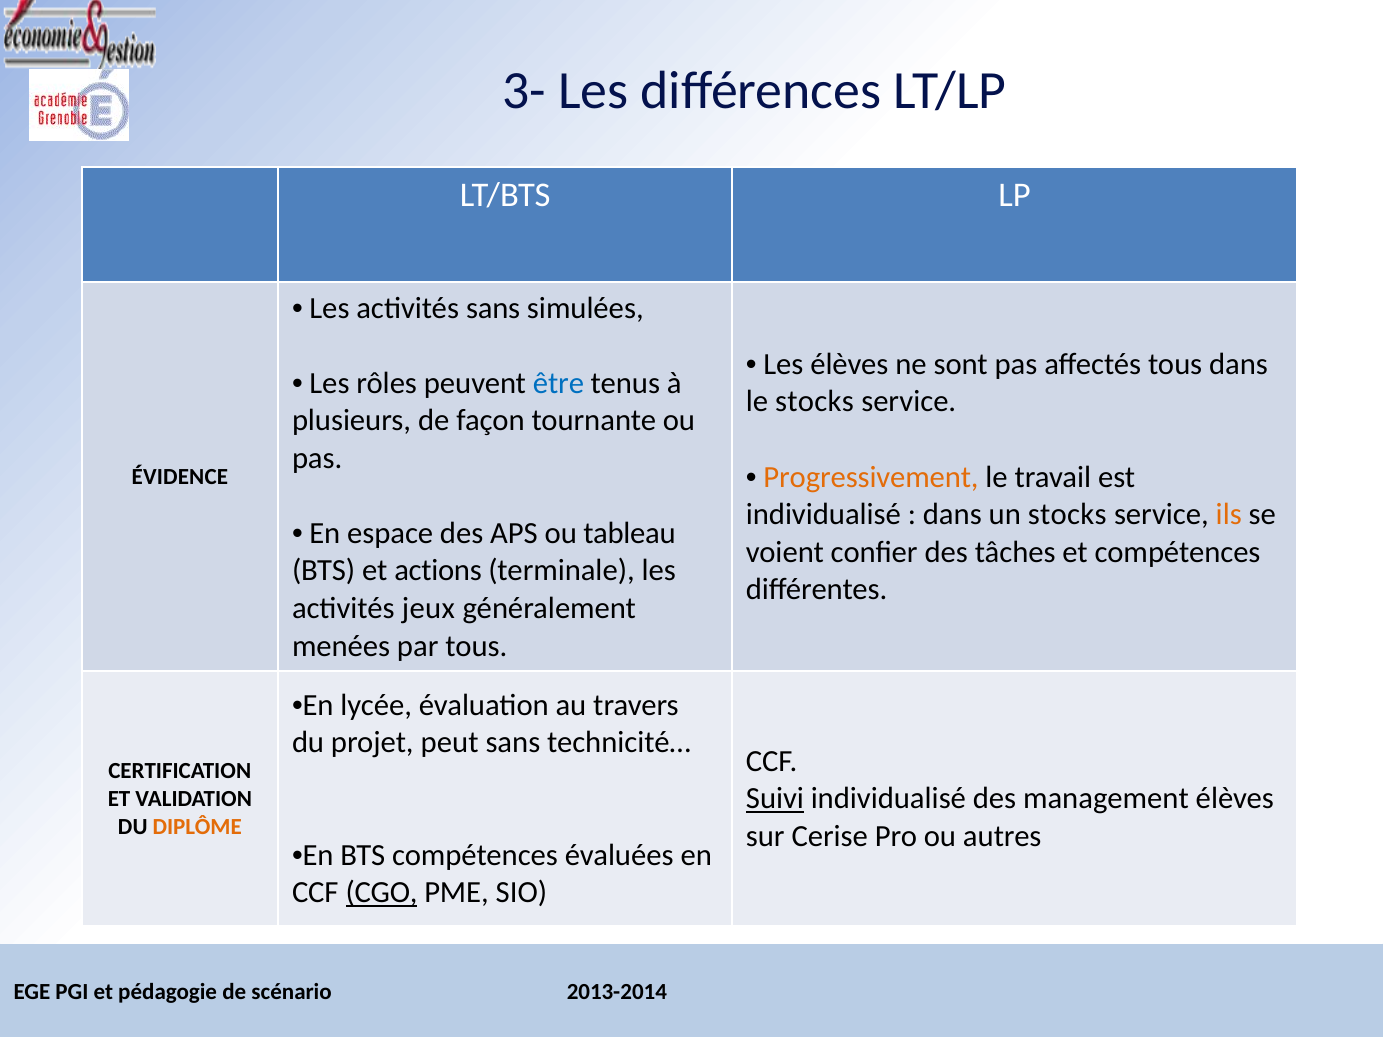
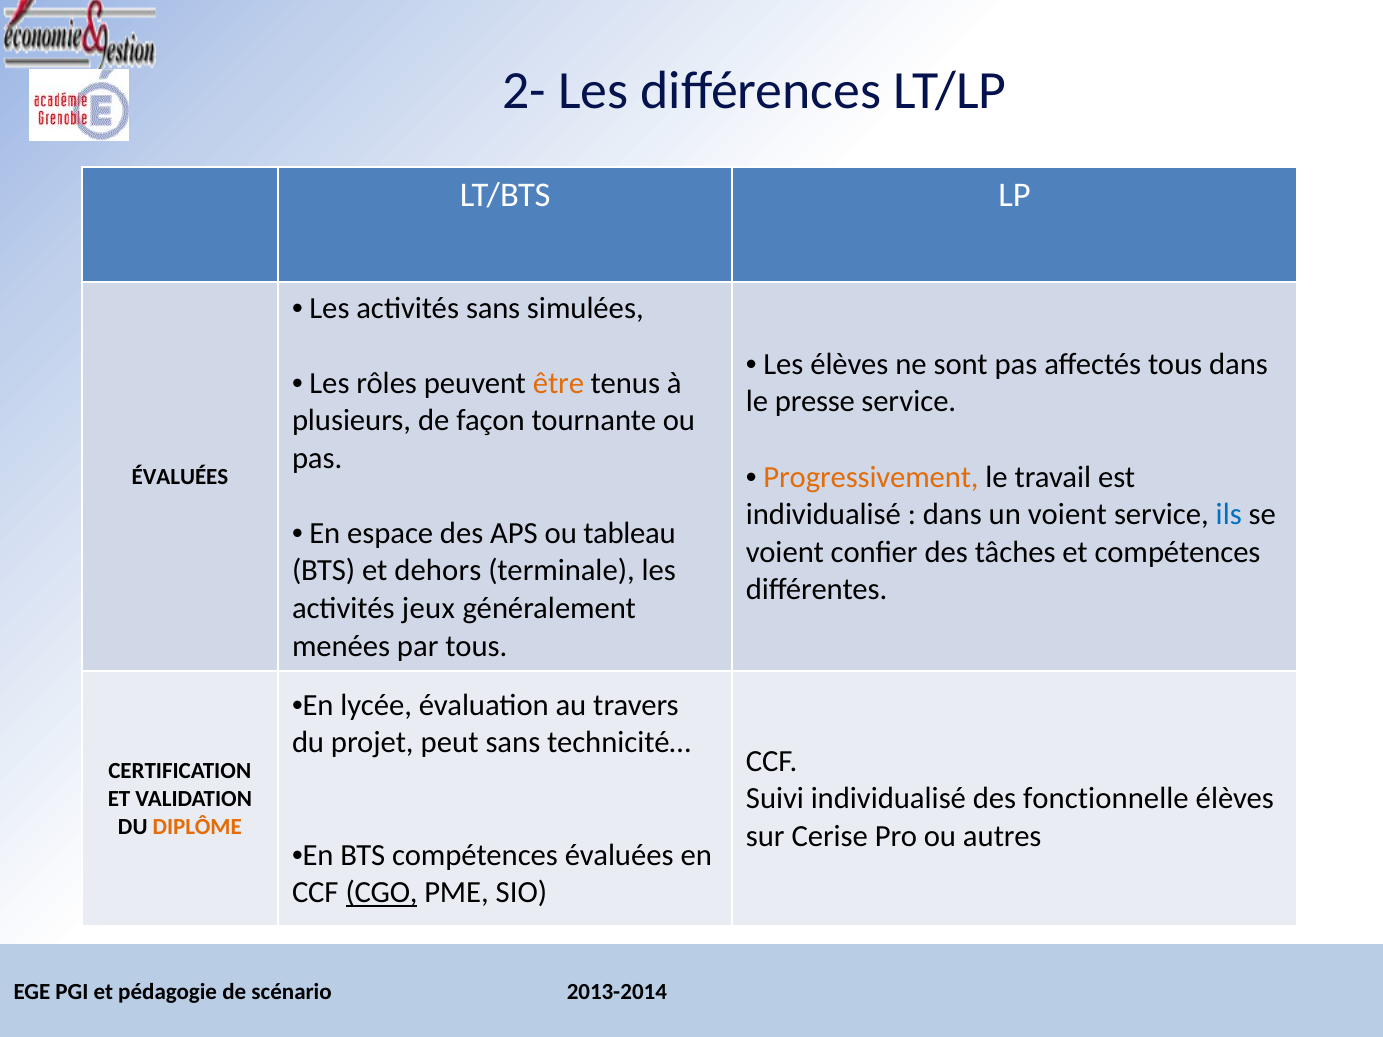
3-: 3- -> 2-
être colour: blue -> orange
le stocks: stocks -> presse
ÉVIDENCE at (180, 477): ÉVIDENCE -> ÉVALUÉES
un stocks: stocks -> voient
ils colour: orange -> blue
actions: actions -> dehors
Suivi underline: present -> none
management: management -> fonctionnelle
